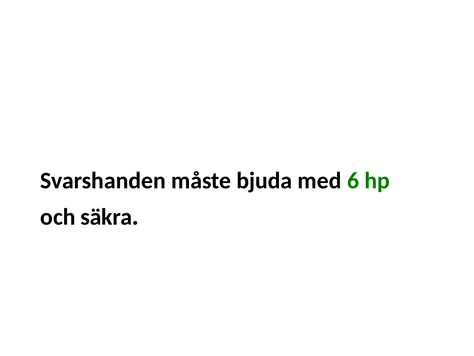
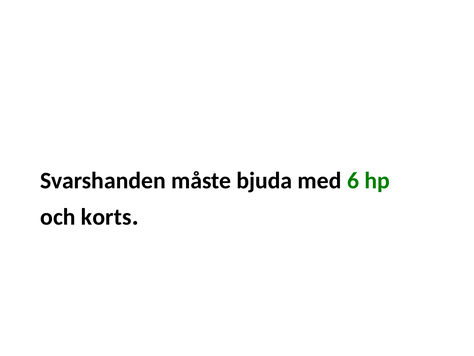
säkra: säkra -> korts
